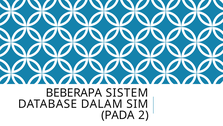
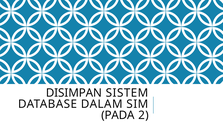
BEBERAPA: BEBERAPA -> DISIMPAN
